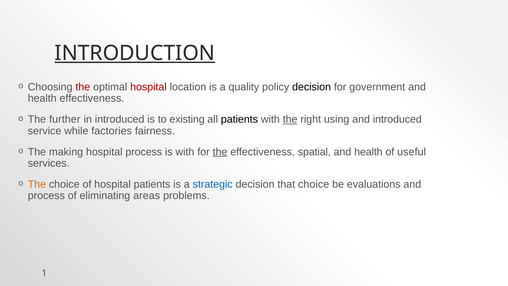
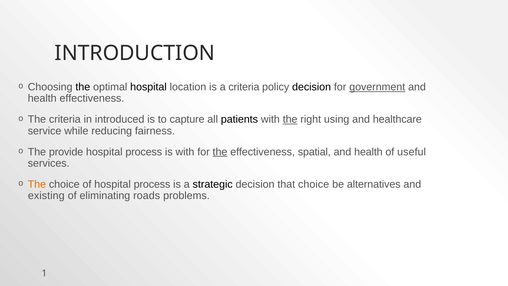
INTRODUCTION underline: present -> none
the at (83, 87) colour: red -> black
hospital at (148, 87) colour: red -> black
a quality: quality -> criteria
government underline: none -> present
The further: further -> criteria
existing: existing -> capture
and introduced: introduced -> healthcare
factories: factories -> reducing
making: making -> provide
of hospital patients: patients -> process
strategic colour: blue -> black
evaluations: evaluations -> alternatives
process at (46, 196): process -> existing
areas: areas -> roads
